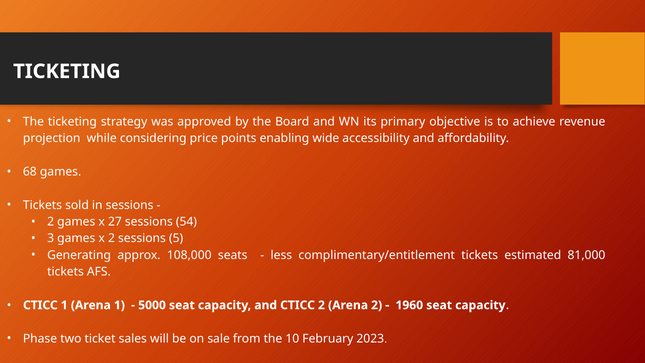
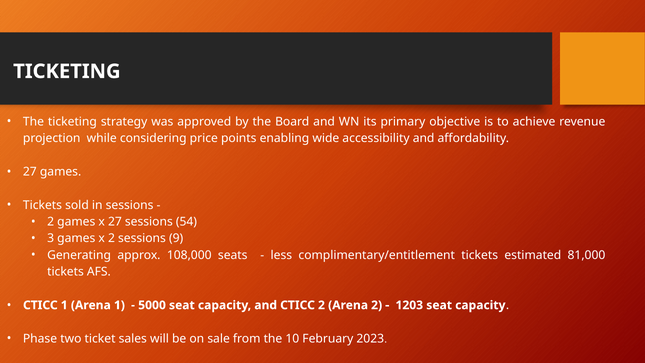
68 at (30, 172): 68 -> 27
5: 5 -> 9
1960: 1960 -> 1203
